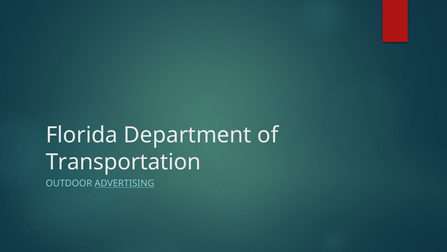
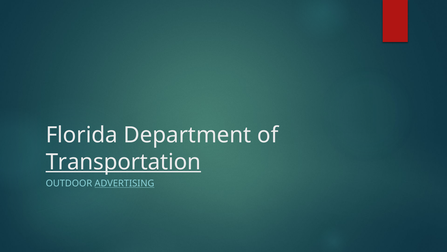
Transportation underline: none -> present
